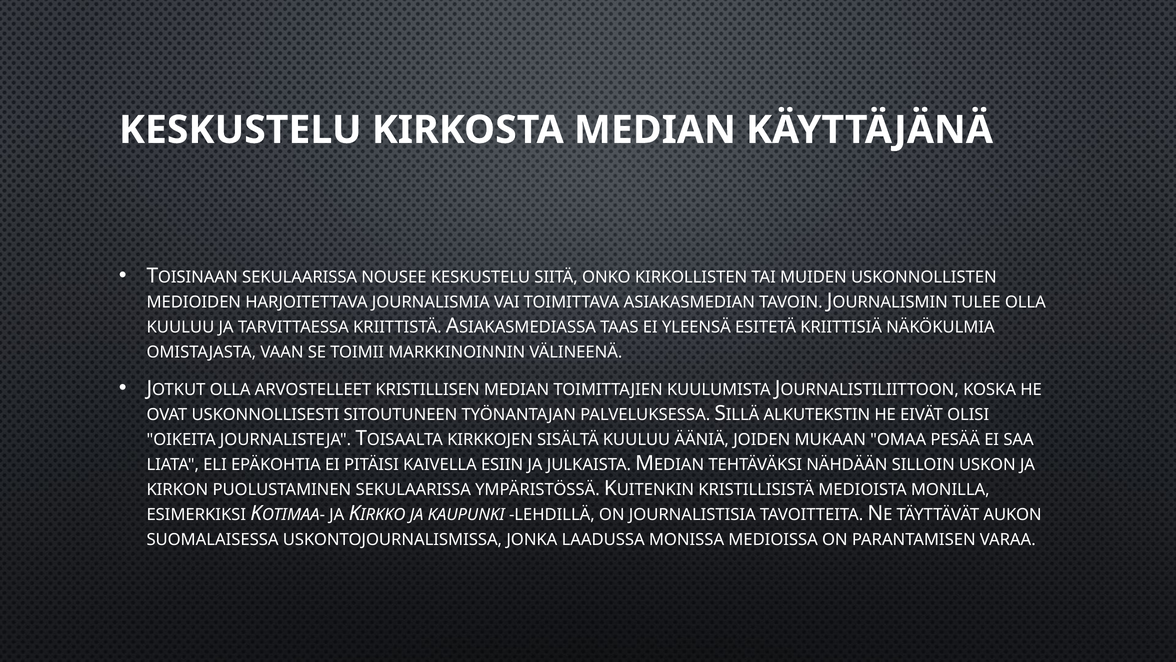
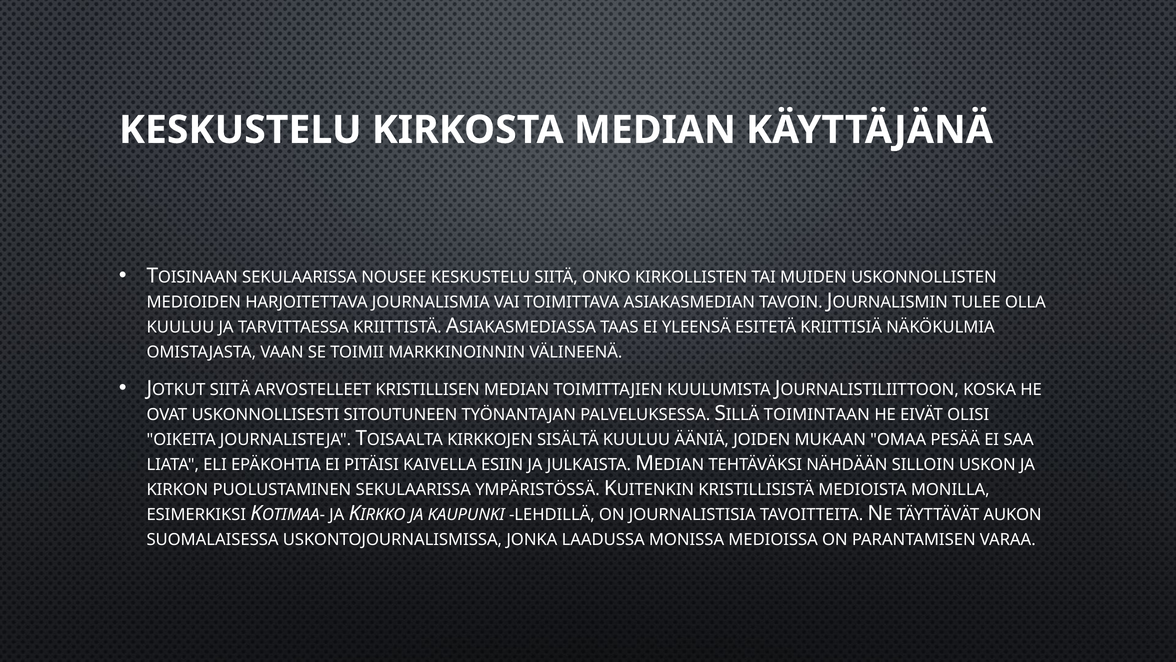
OLLA at (230, 389): OLLA -> SIITÄ
ALKUTEKSTIN: ALKUTEKSTIN -> TOIMINTAAN
